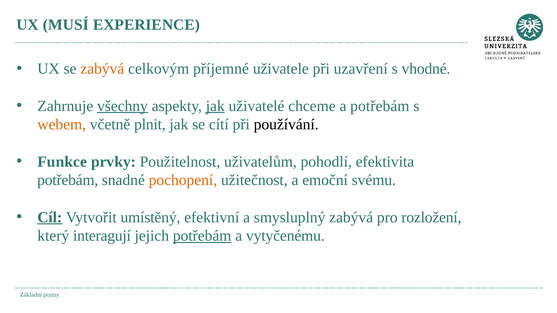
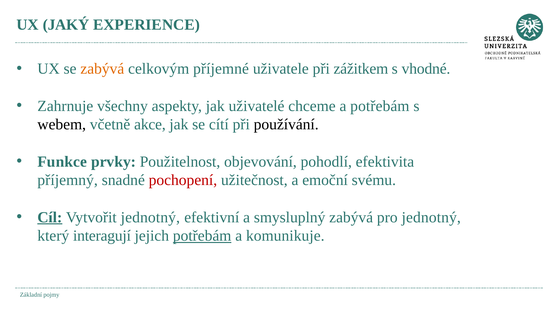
MUSÍ: MUSÍ -> JAKÝ
uzavření: uzavření -> zážitkem
všechny underline: present -> none
jak at (215, 106) underline: present -> none
webem colour: orange -> black
plnit: plnit -> akce
uživatelům: uživatelům -> objevování
potřebám at (68, 180): potřebám -> příjemný
pochopení colour: orange -> red
Vytvořit umístěný: umístěný -> jednotný
pro rozložení: rozložení -> jednotný
vytyčenému: vytyčenému -> komunikuje
